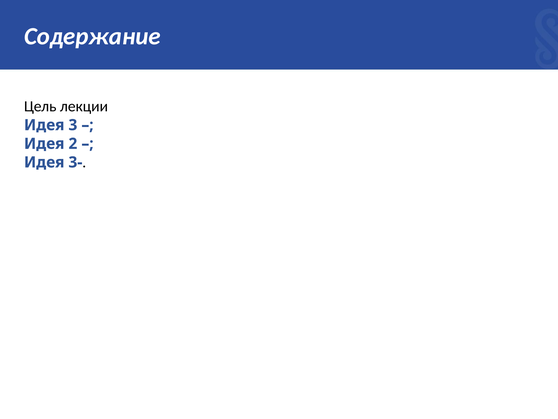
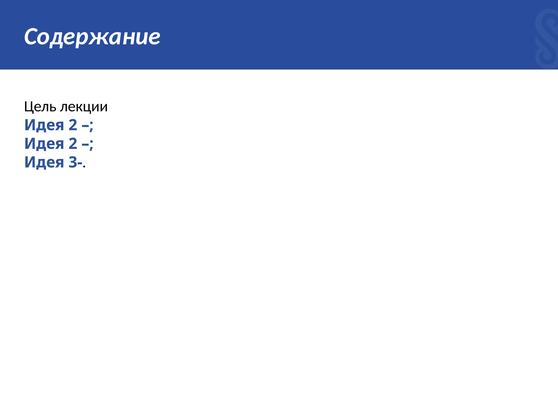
3 at (73, 125): 3 -> 2
